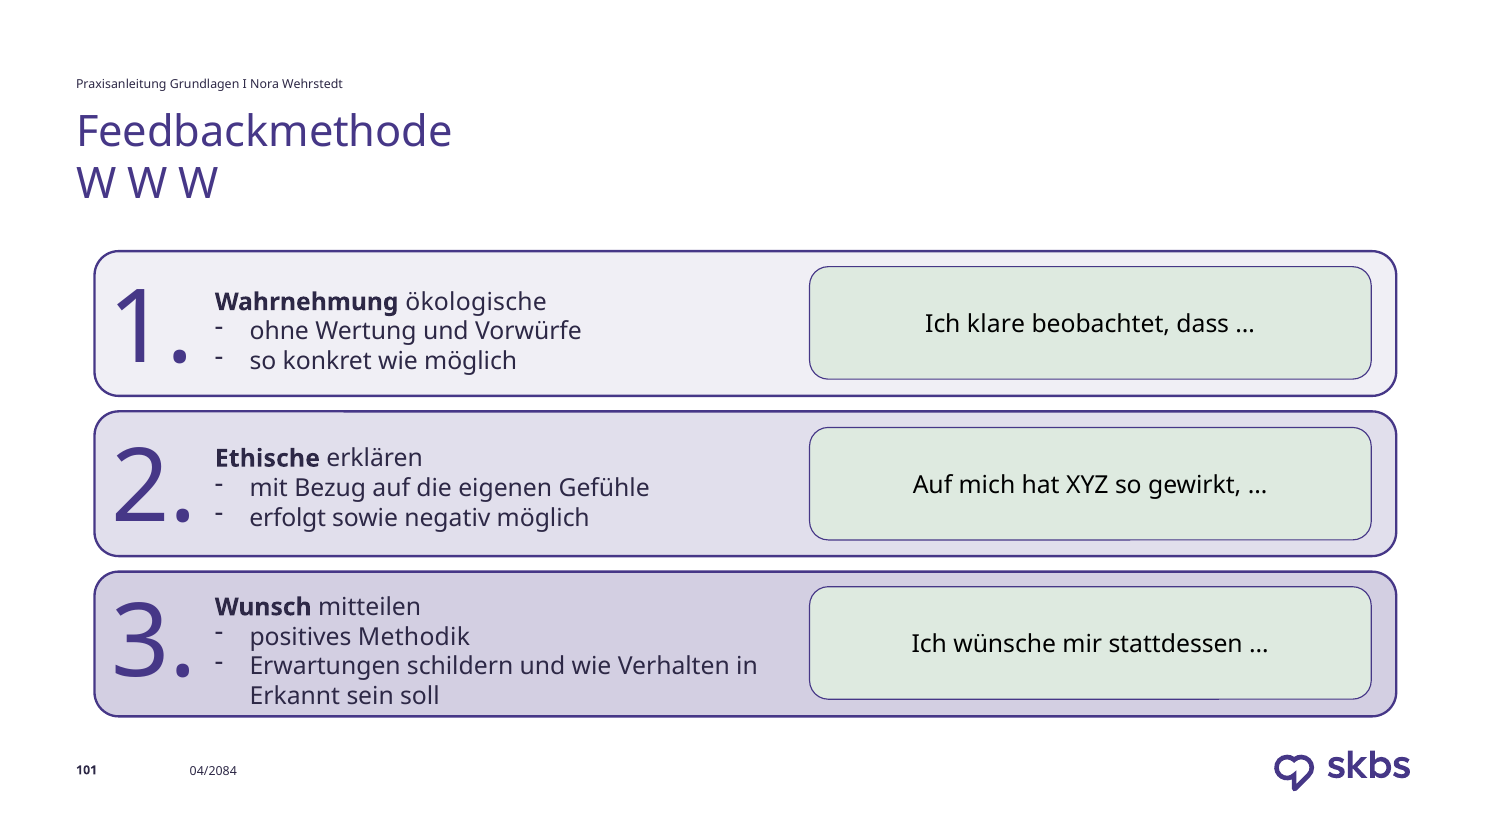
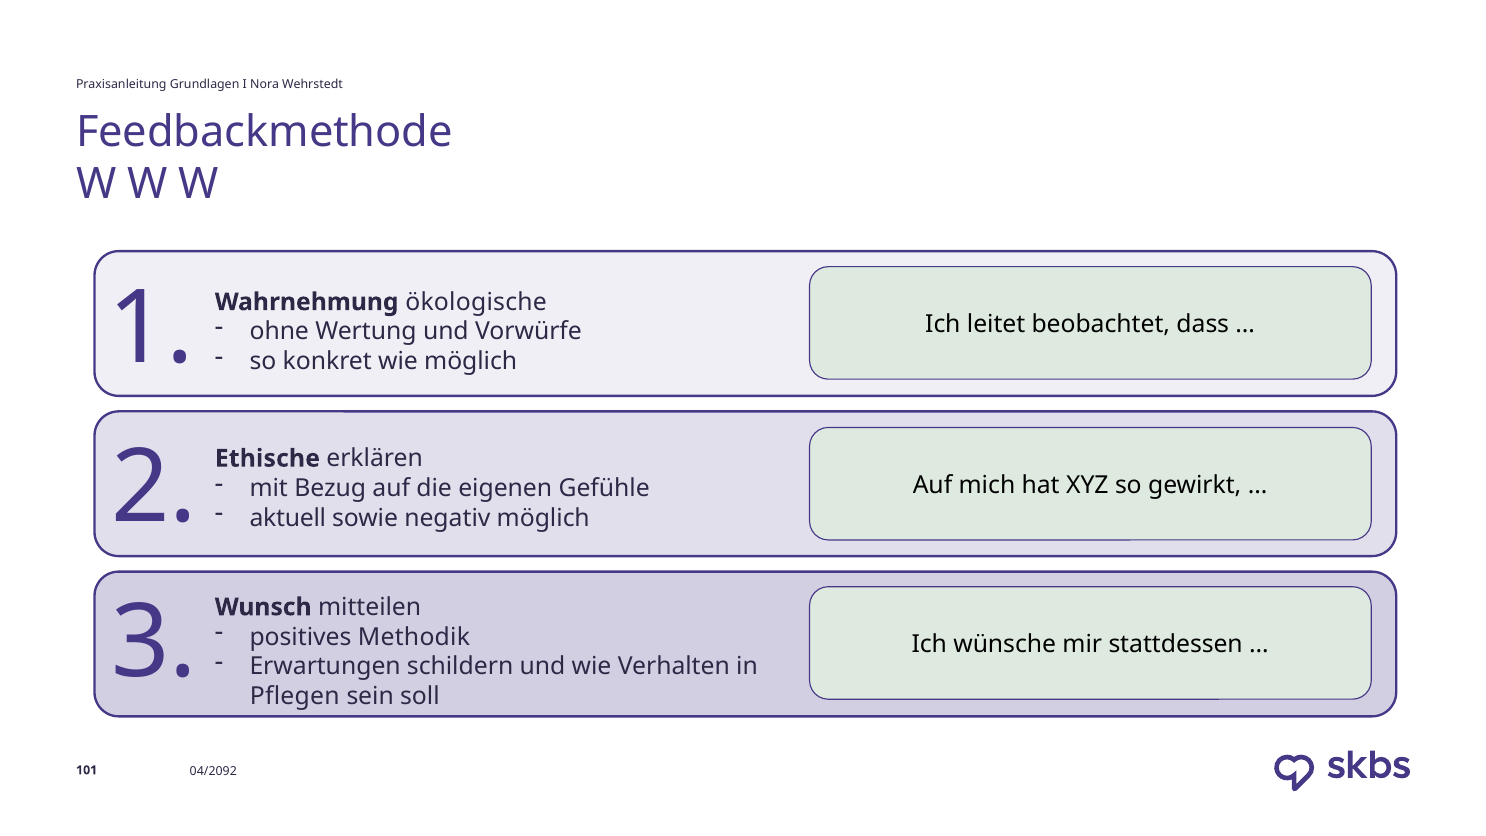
klare: klare -> leitet
erfolgt: erfolgt -> aktuell
Erkannt: Erkannt -> Pflegen
04/2084: 04/2084 -> 04/2092
